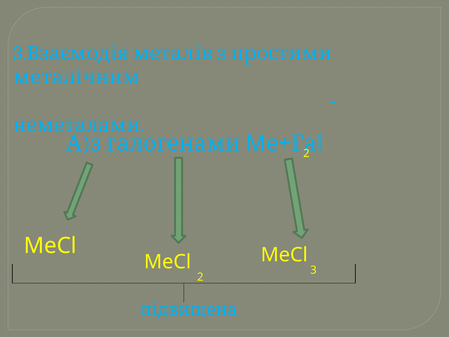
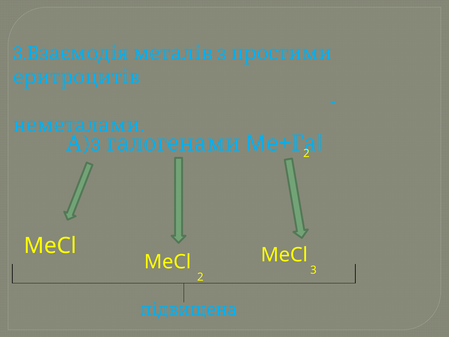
металічним: металічним -> еритроцитів
